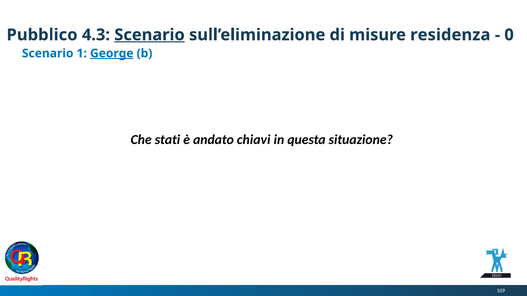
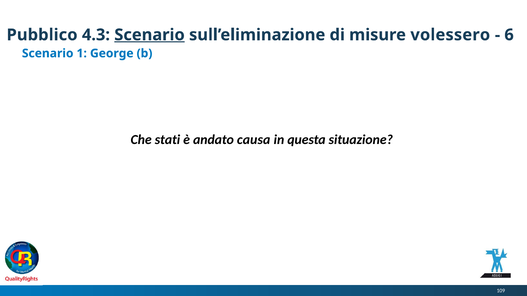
residenza: residenza -> volessero
0: 0 -> 6
George underline: present -> none
chiavi: chiavi -> causa
